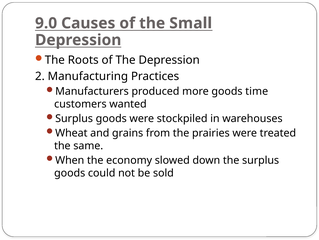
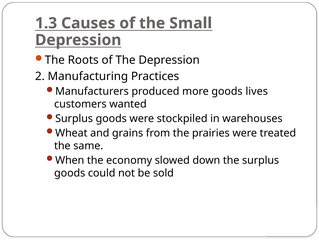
9.0: 9.0 -> 1.3
time: time -> lives
